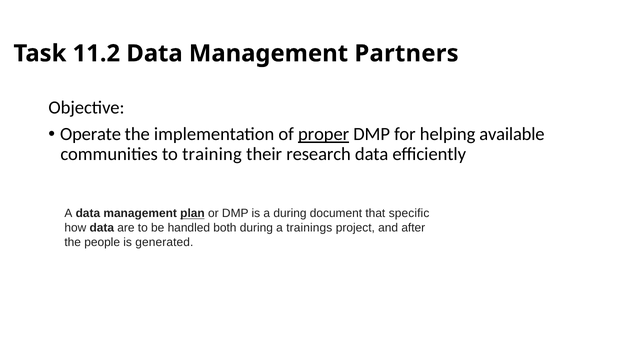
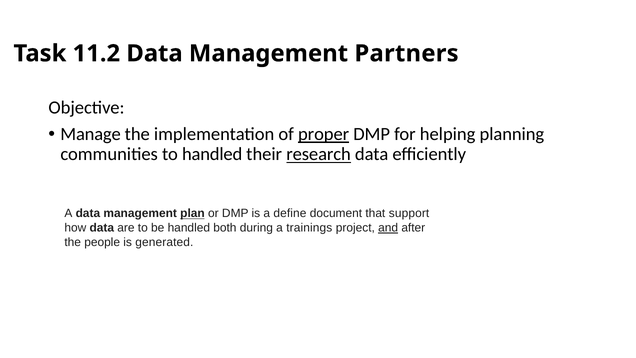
Operate: Operate -> Manage
available: available -> planning
to training: training -> handled
research underline: none -> present
a during: during -> define
specific: specific -> support
and underline: none -> present
